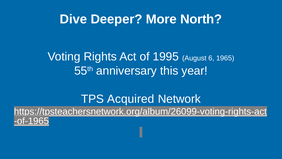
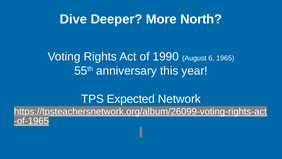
1995: 1995 -> 1990
Acquired: Acquired -> Expected
